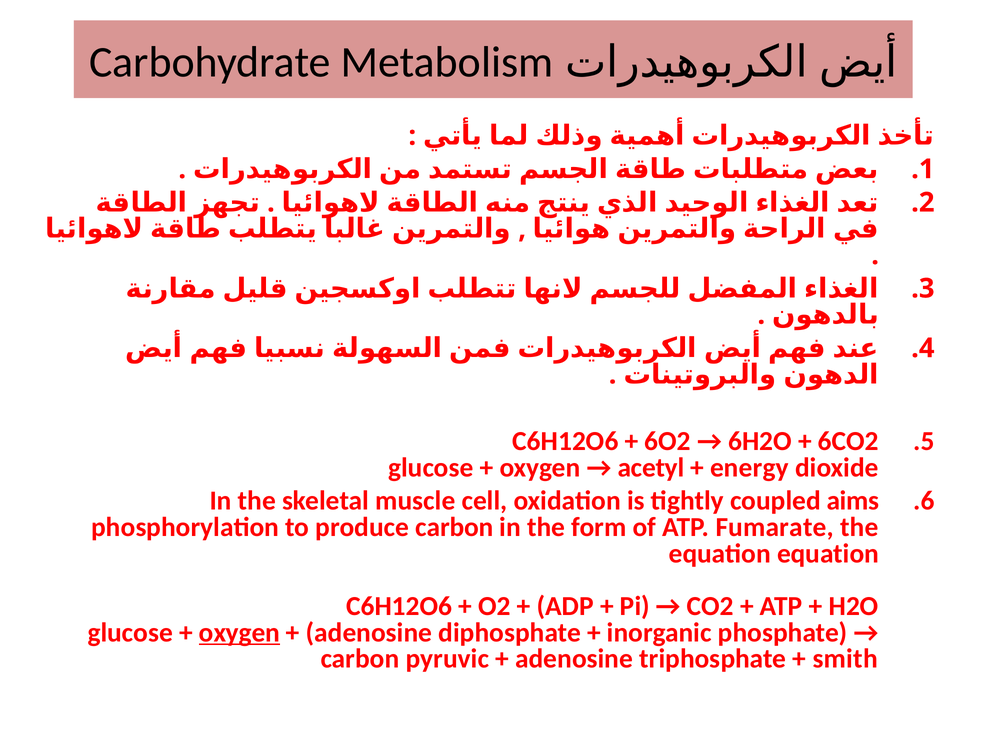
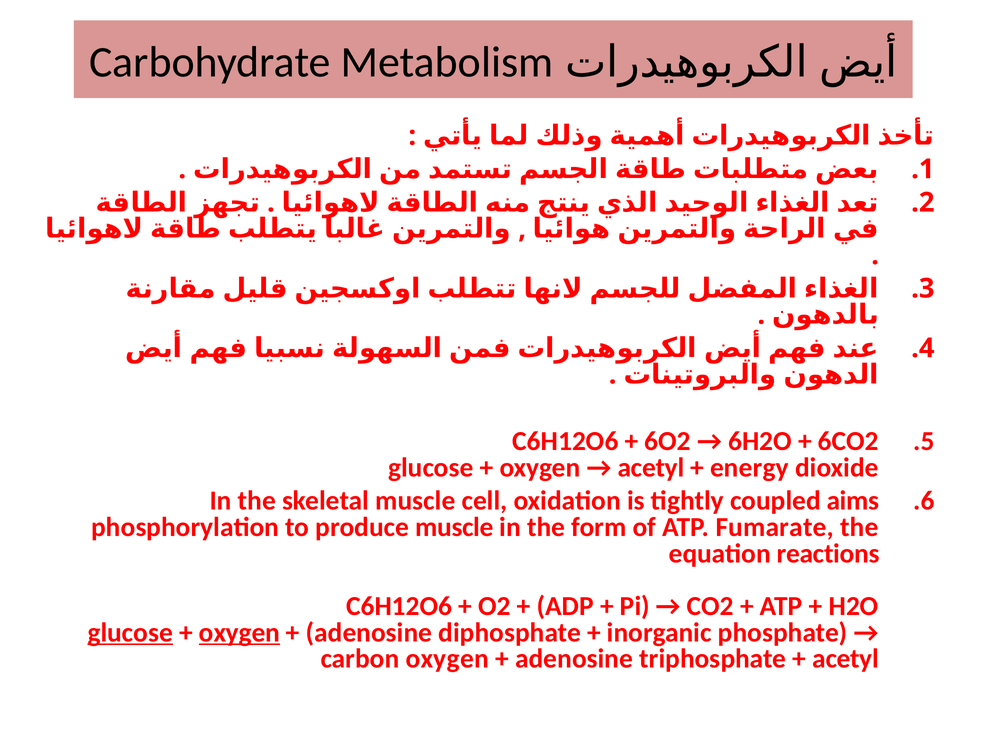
produce carbon: carbon -> muscle
equation equation: equation -> reactions
glucose at (130, 633) underline: none -> present
carbon pyruvic: pyruvic -> oxygen
smith at (845, 659): smith -> acetyl
